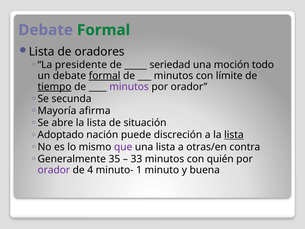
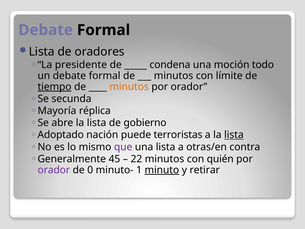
Formal at (104, 30) colour: green -> black
seriedad: seriedad -> condena
formal at (105, 76) underline: present -> none
minutos at (129, 87) colour: purple -> orange
afirma: afirma -> réplica
situación: situación -> gobierno
discreción: discreción -> terroristas
35: 35 -> 45
33: 33 -> 22
4: 4 -> 0
minuto underline: none -> present
buena: buena -> retirar
